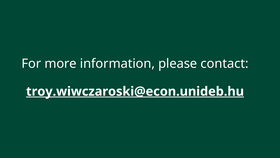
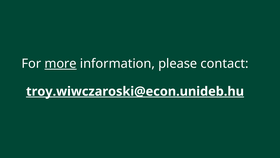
more underline: none -> present
